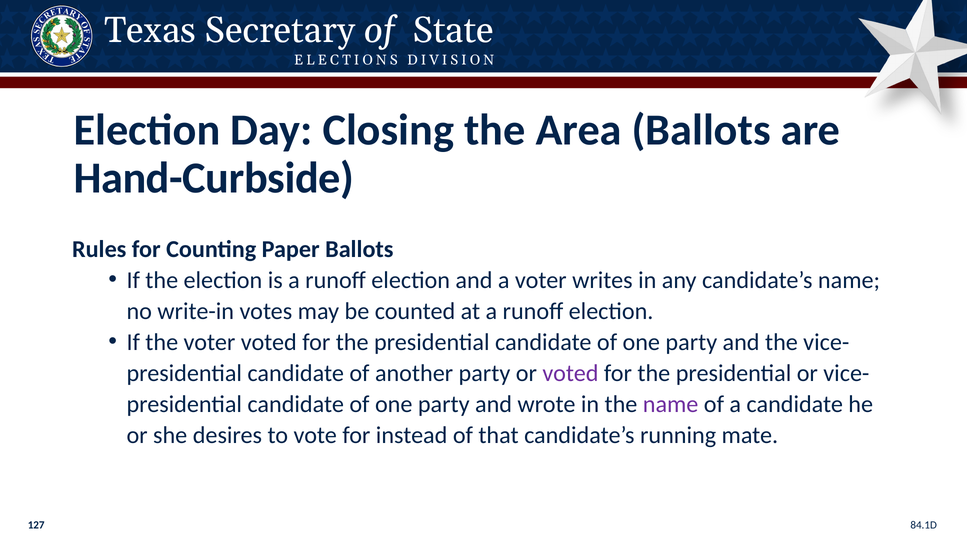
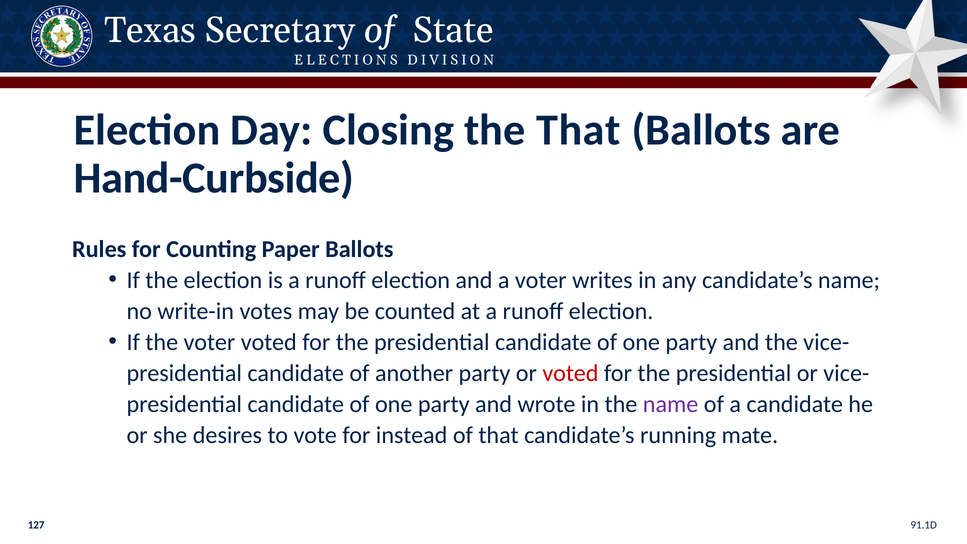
the Area: Area -> That
voted at (570, 373) colour: purple -> red
84.1D: 84.1D -> 91.1D
